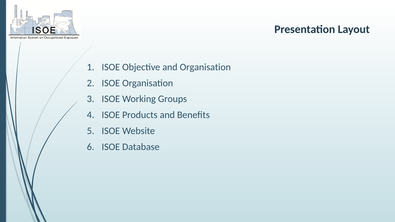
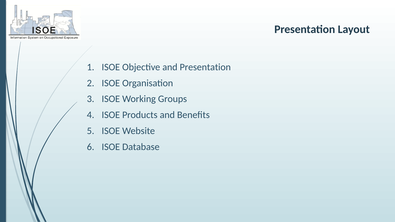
and Organisation: Organisation -> Presentation
